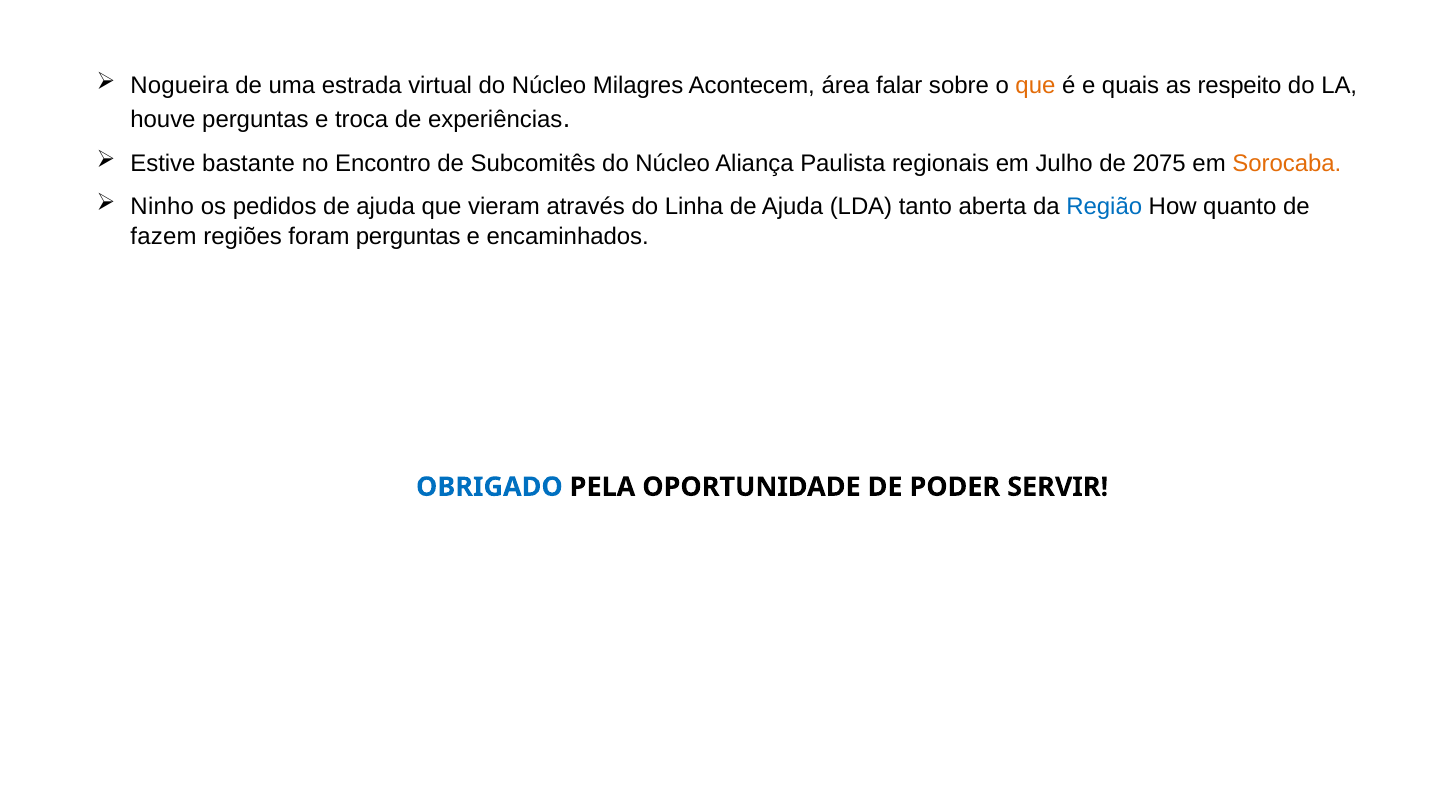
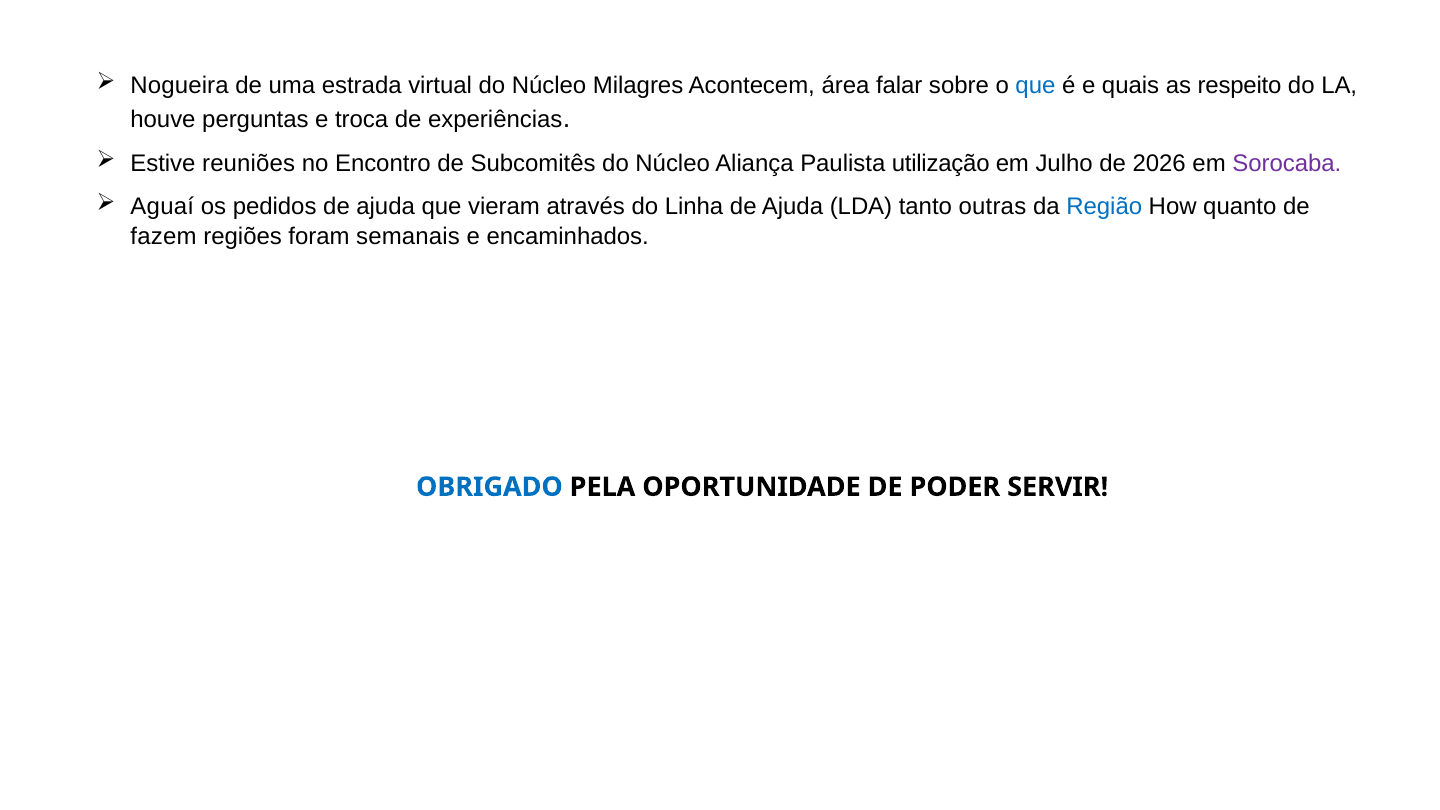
que at (1035, 86) colour: orange -> blue
bastante: bastante -> reuniões
regionais: regionais -> utilização
2075: 2075 -> 2026
Sorocaba colour: orange -> purple
Ninho: Ninho -> Aguaí
aberta: aberta -> outras
foram perguntas: perguntas -> semanais
